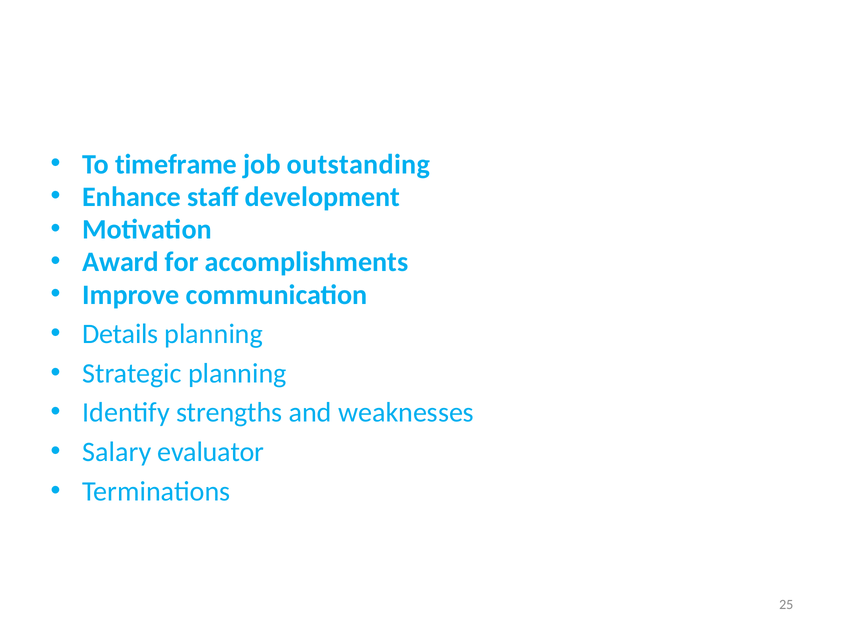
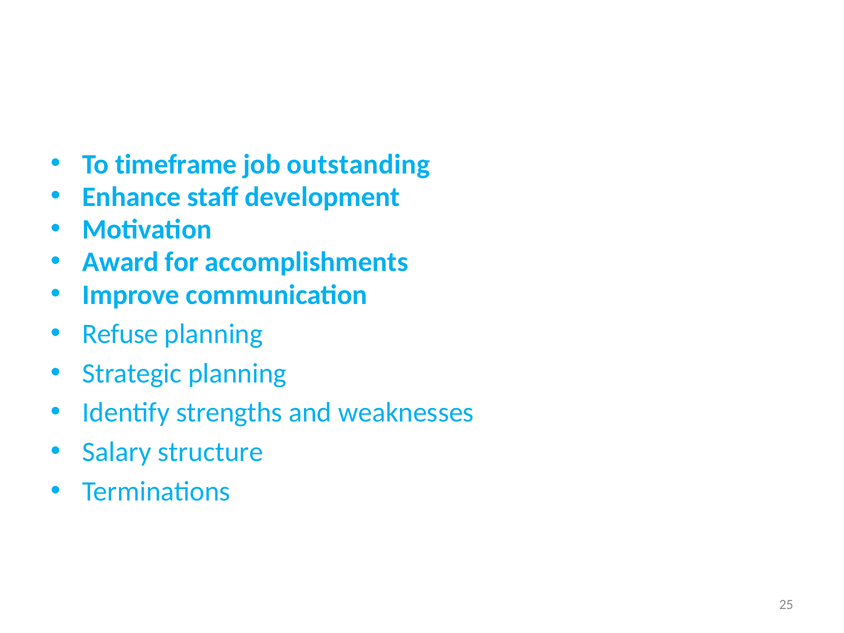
Details: Details -> Refuse
evaluator: evaluator -> structure
